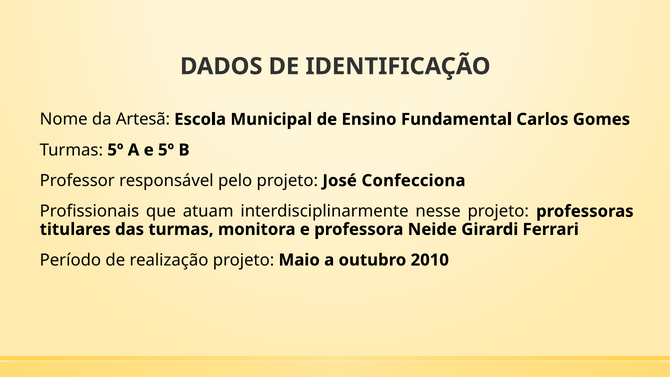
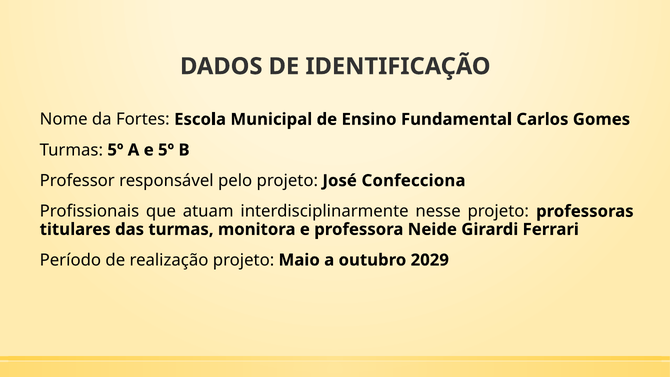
Artesã: Artesã -> Fortes
2010: 2010 -> 2029
